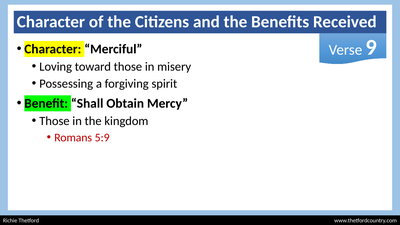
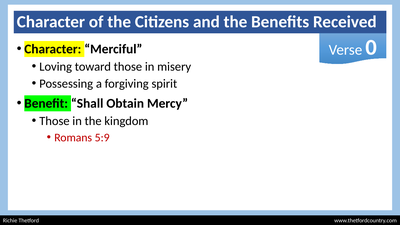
9: 9 -> 0
